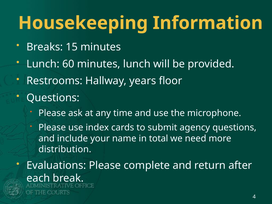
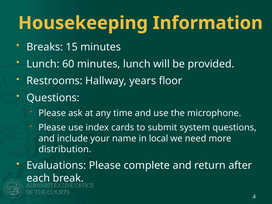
agency: agency -> system
total: total -> local
